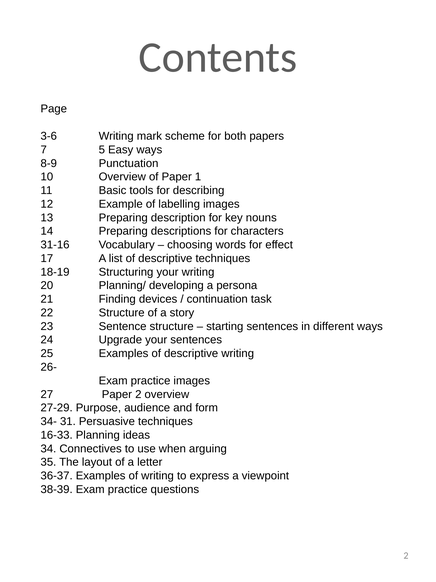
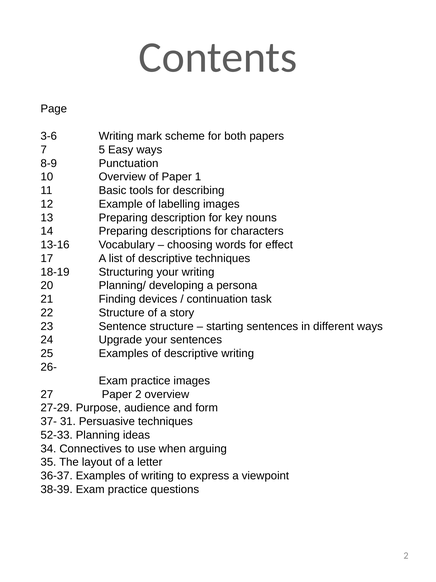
31-16: 31-16 -> 13-16
34-: 34- -> 37-
16-33: 16-33 -> 52-33
